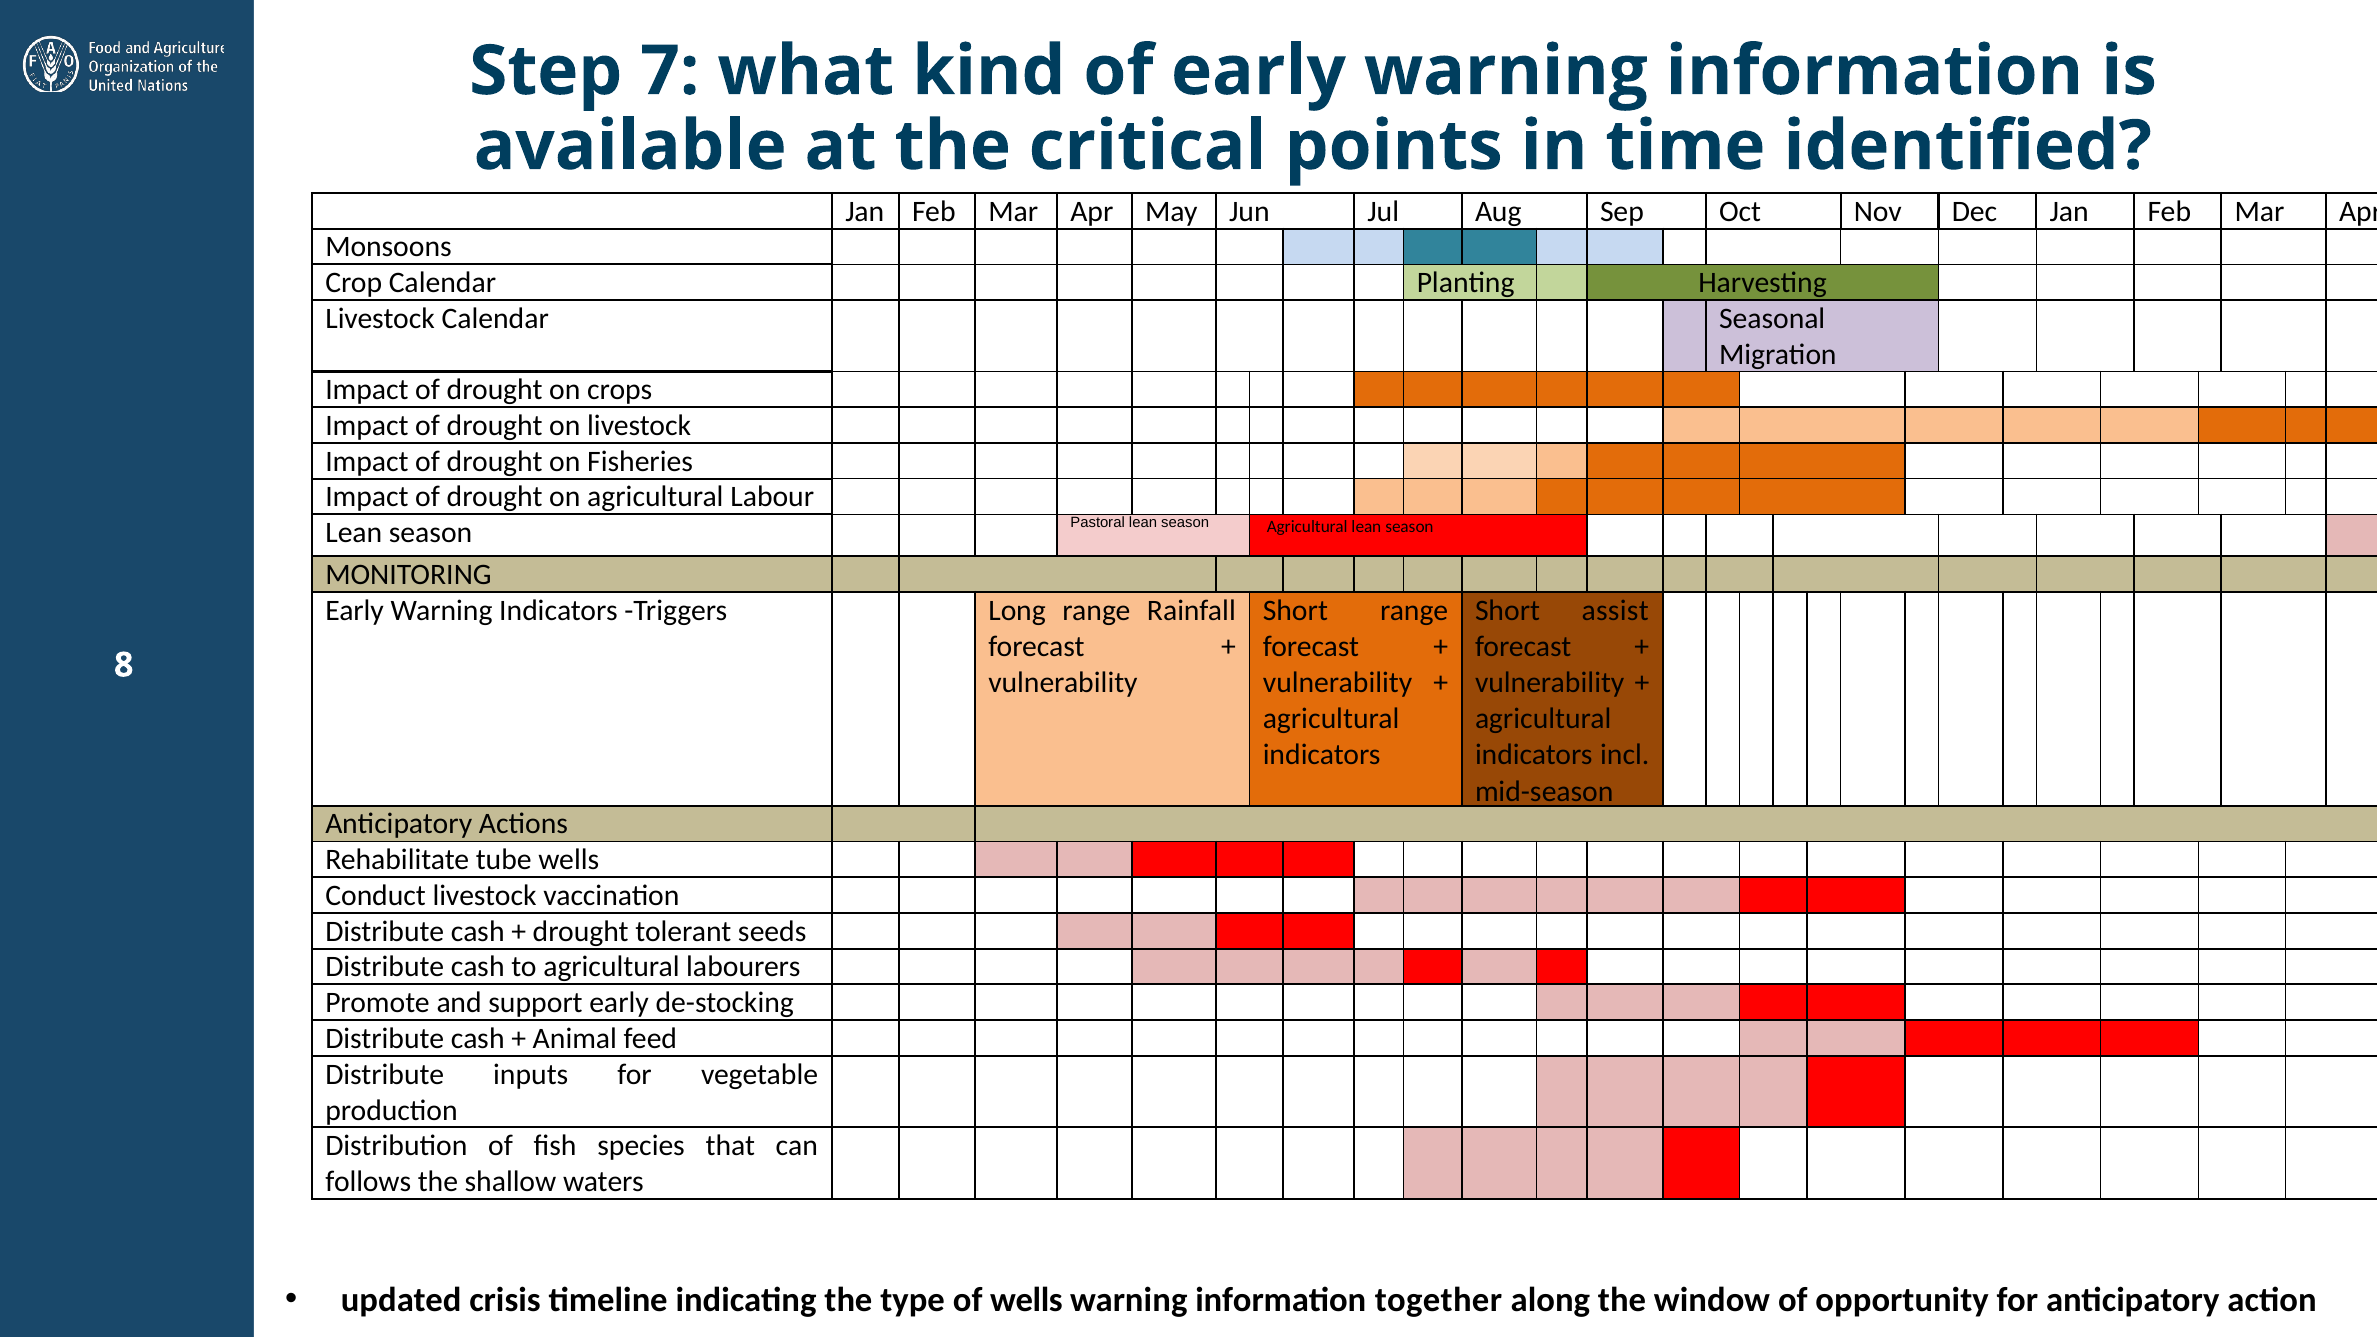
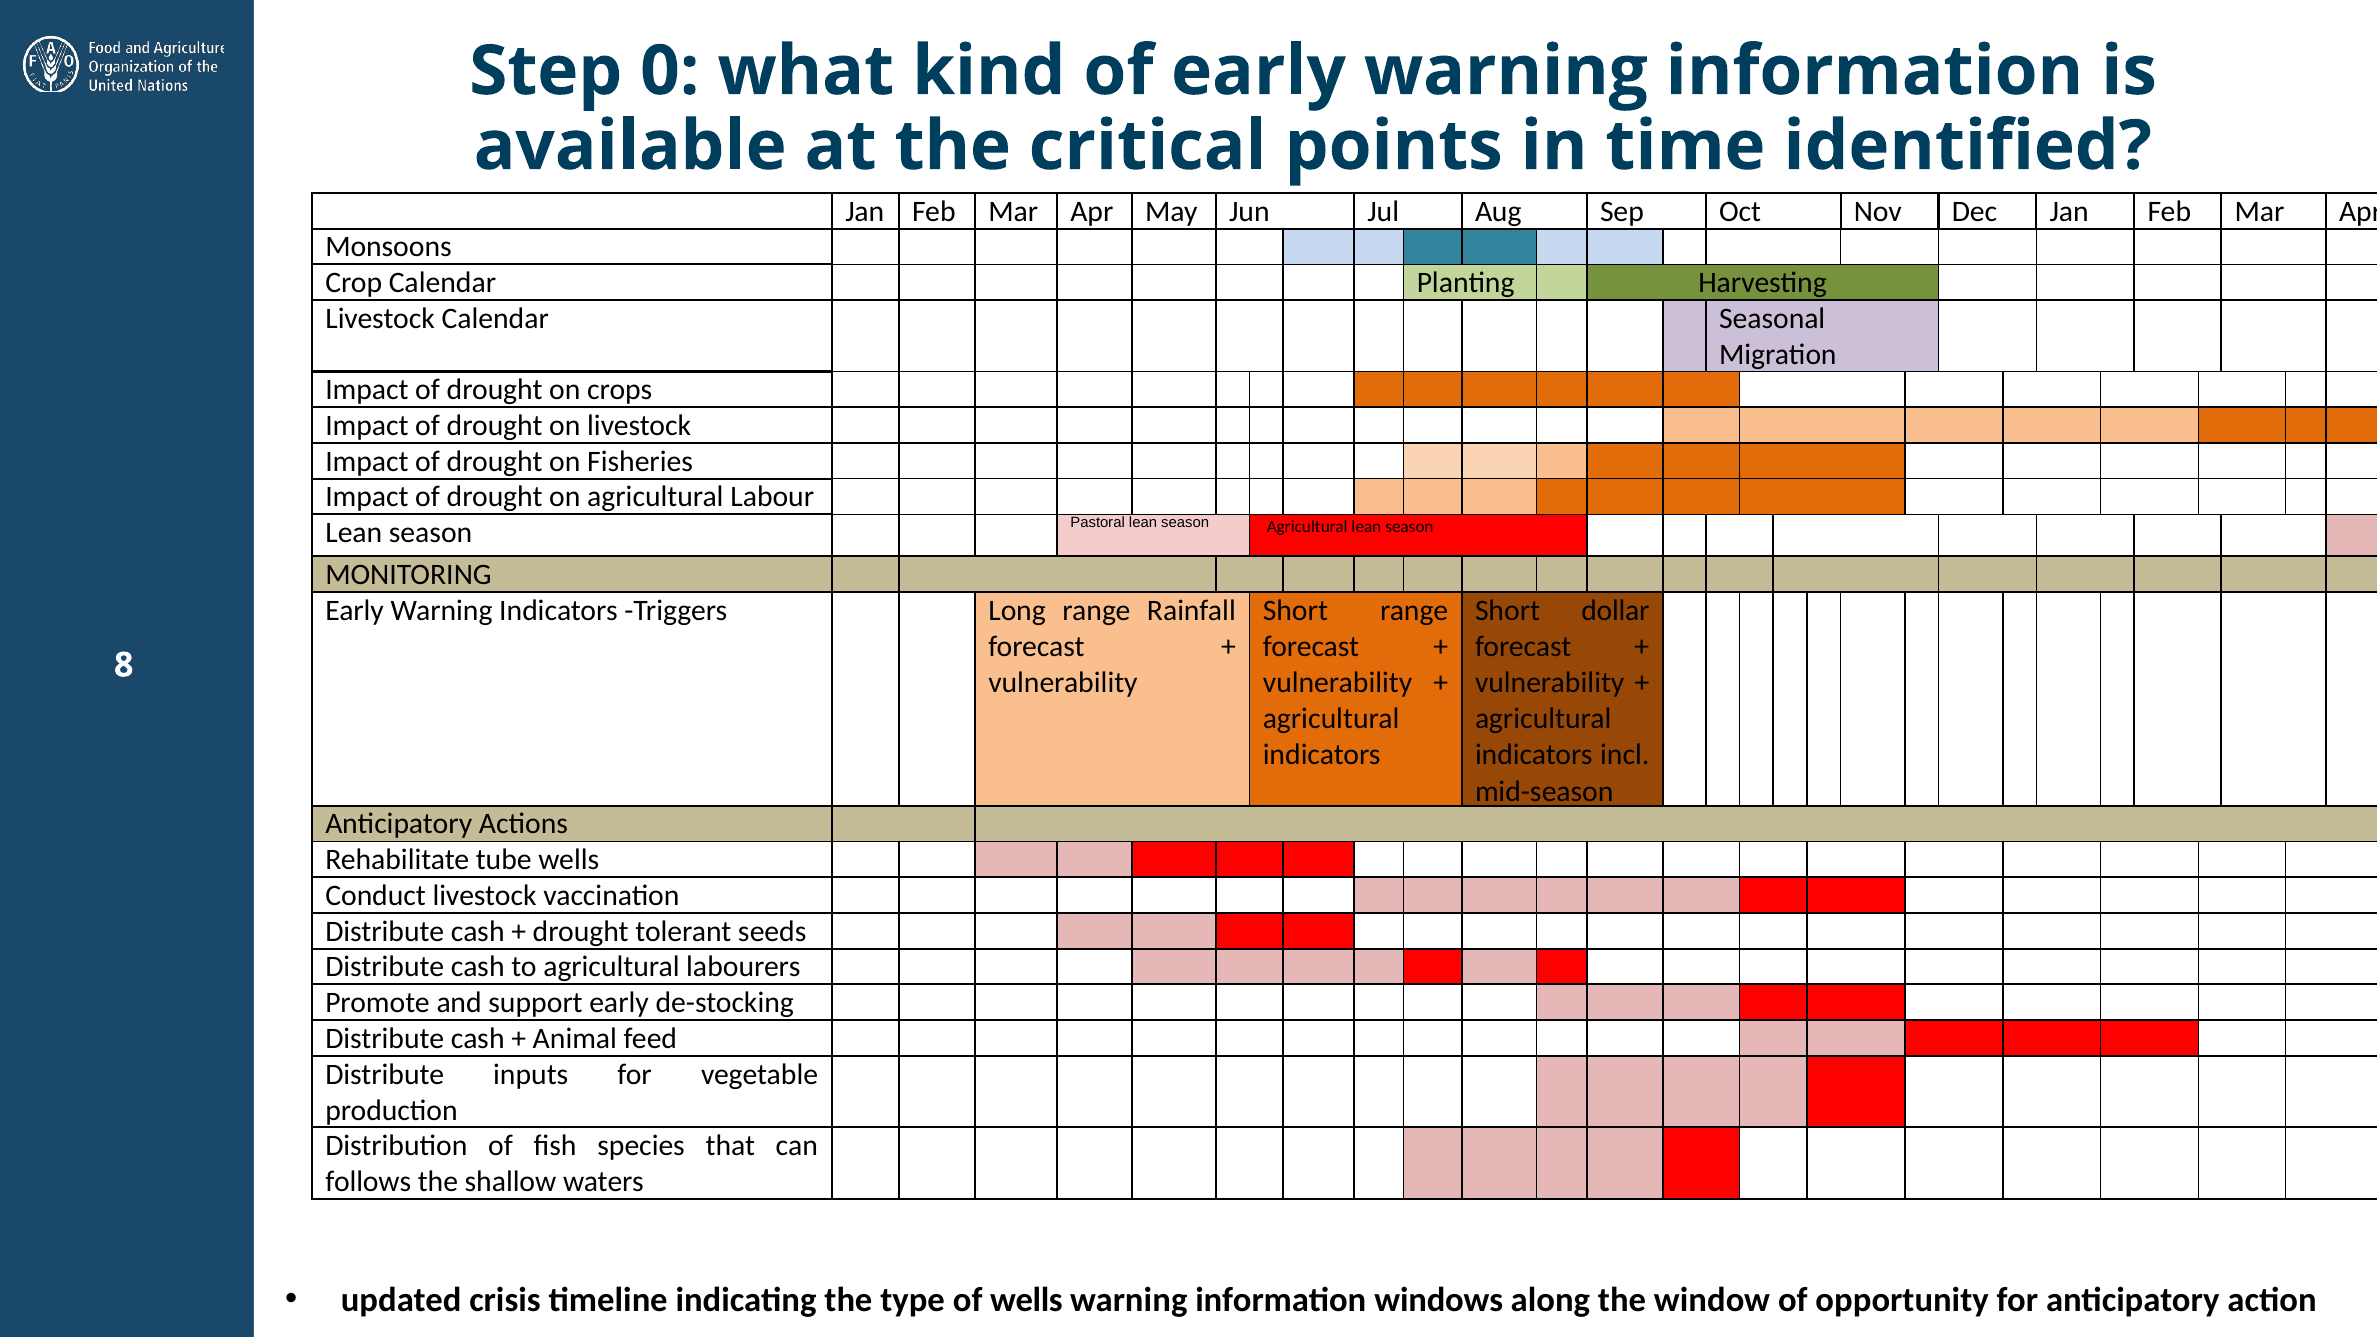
7: 7 -> 0
assist: assist -> dollar
together: together -> windows
